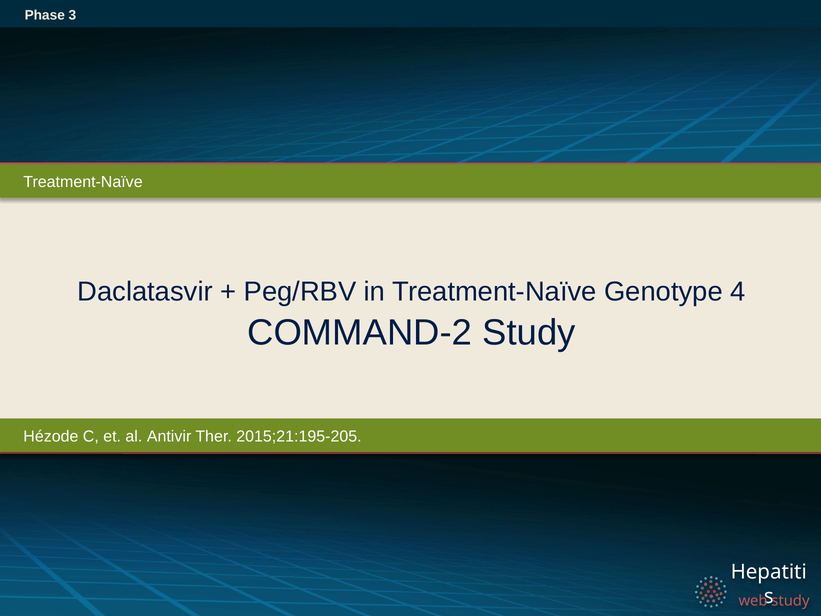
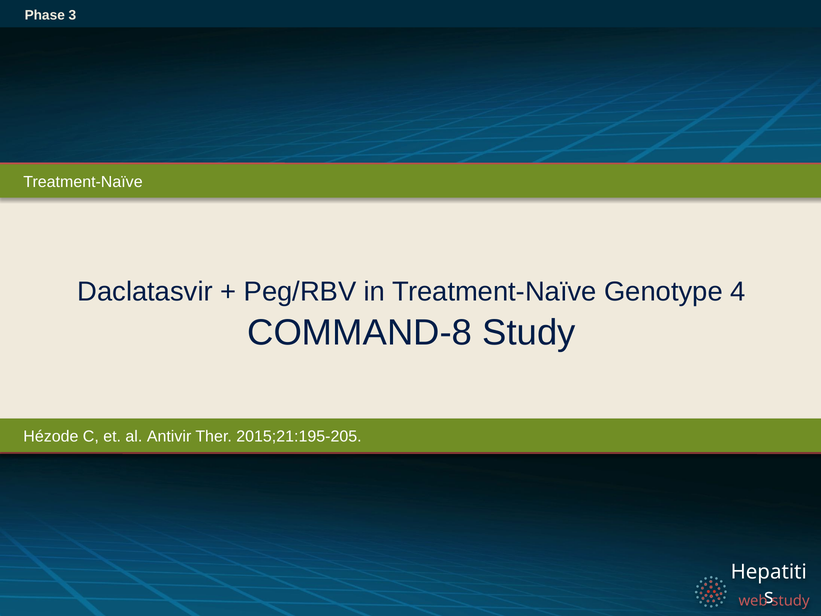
COMMAND-2: COMMAND-2 -> COMMAND-8
